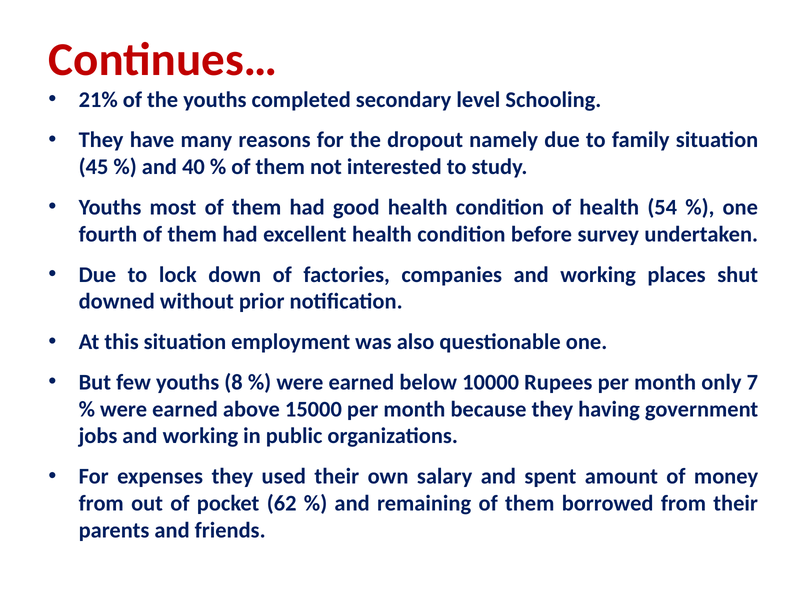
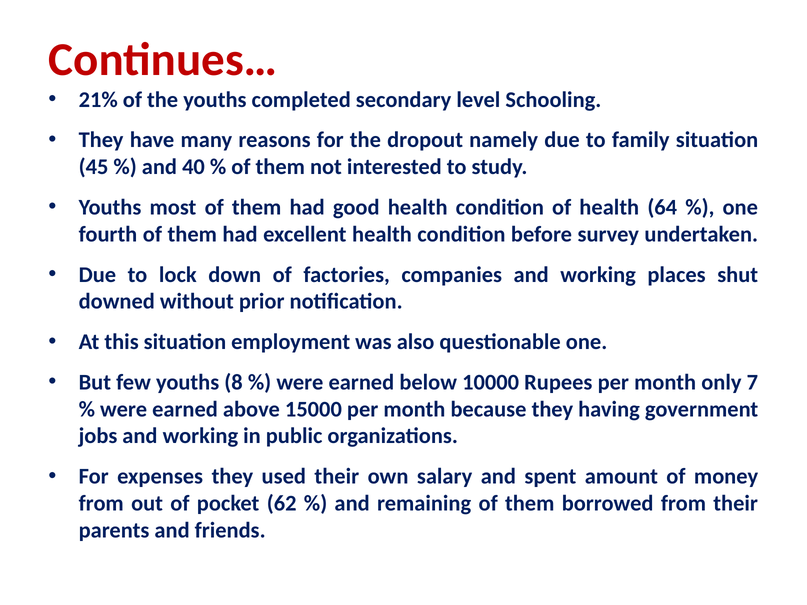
54: 54 -> 64
